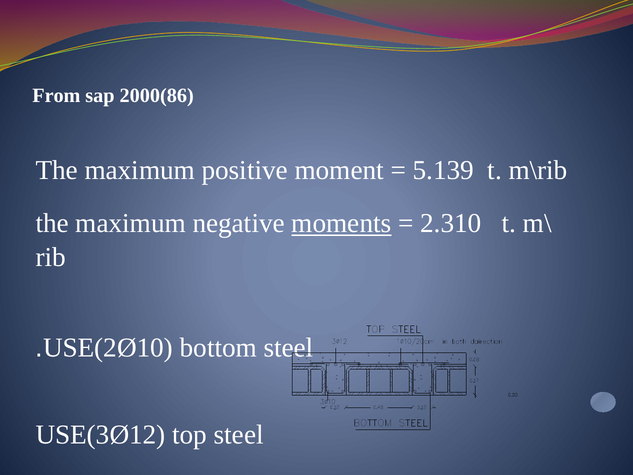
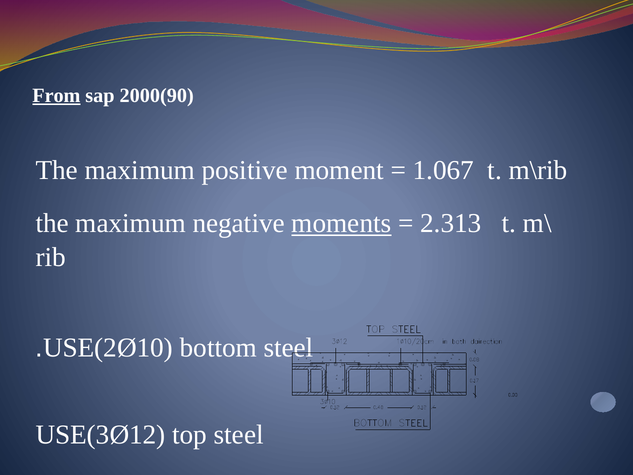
From underline: none -> present
2000(86: 2000(86 -> 2000(90
5.139: 5.139 -> 1.067
2.310: 2.310 -> 2.313
